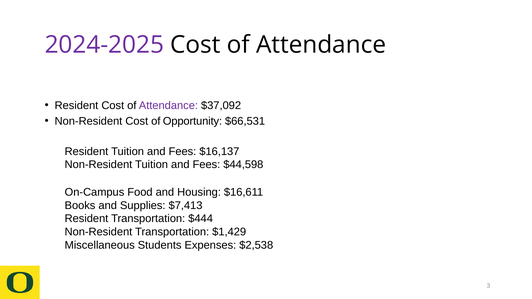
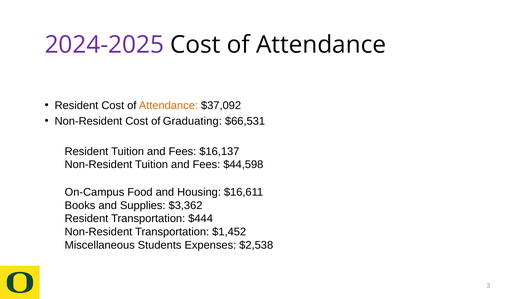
Attendance at (168, 106) colour: purple -> orange
Opportunity: Opportunity -> Graduating
$7,413: $7,413 -> $3,362
$1,429: $1,429 -> $1,452
